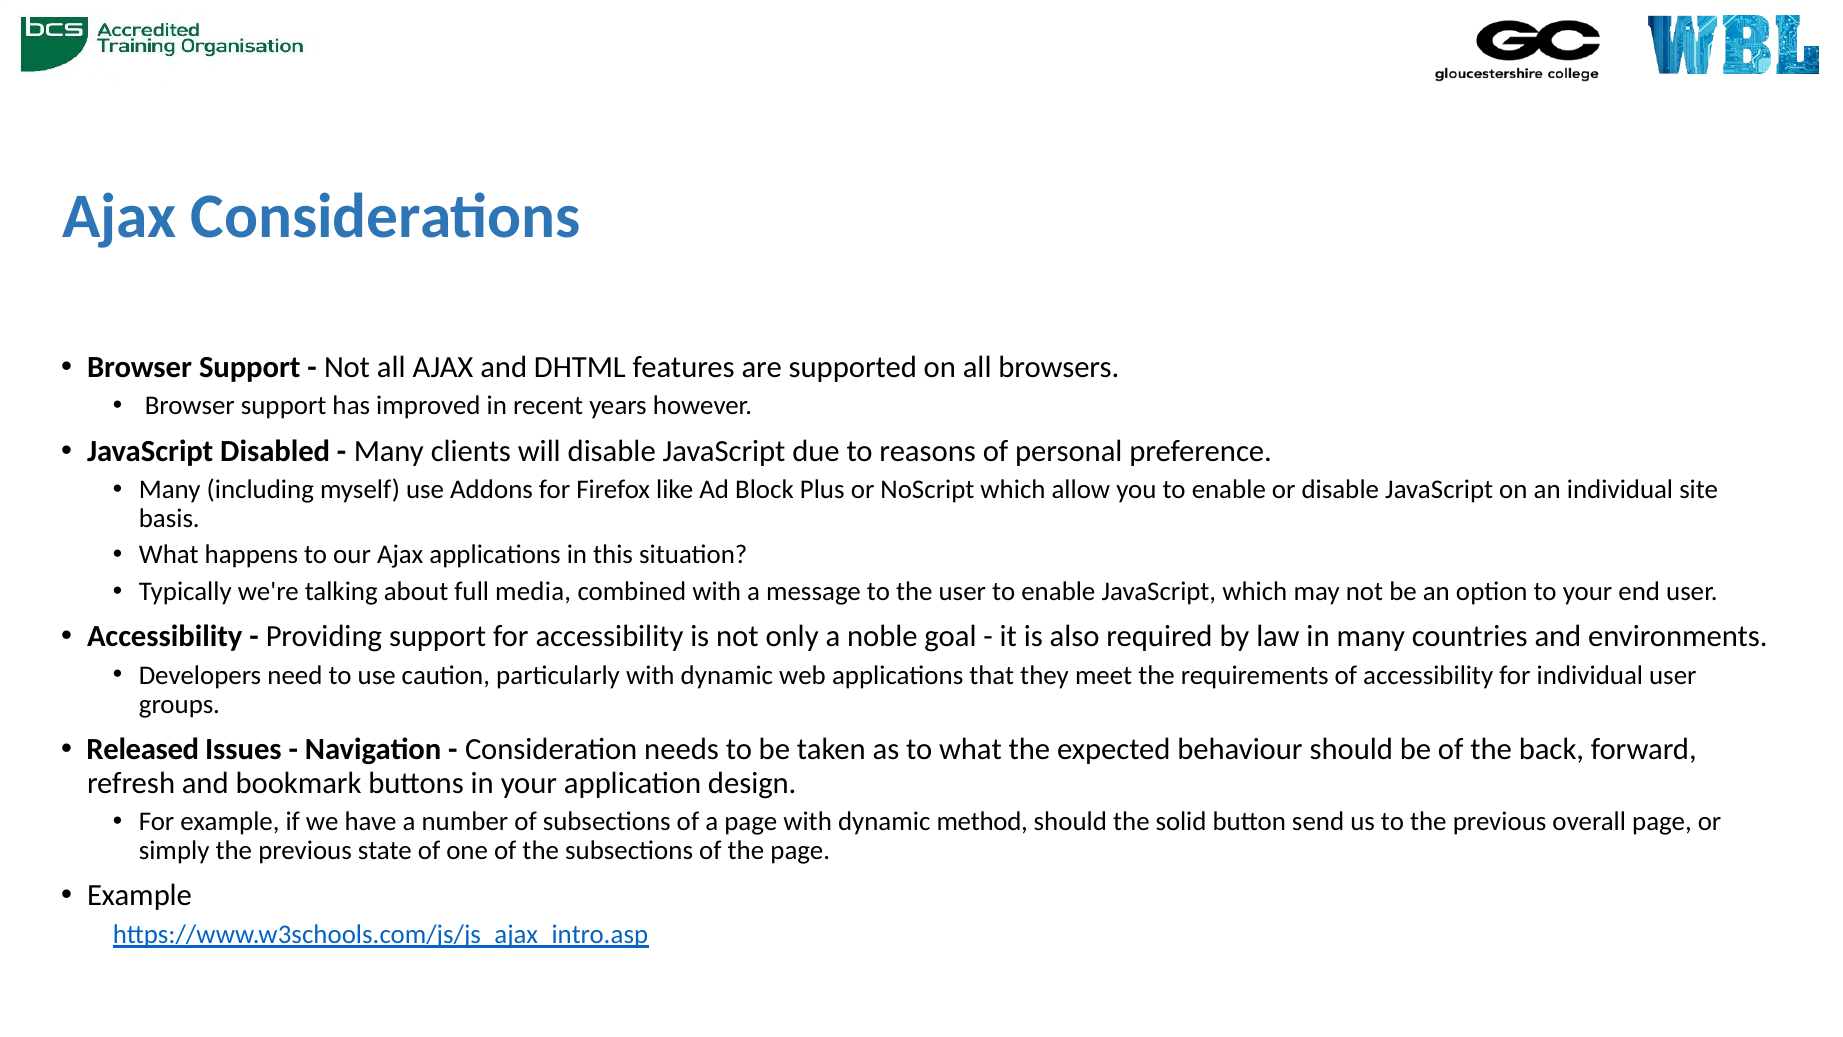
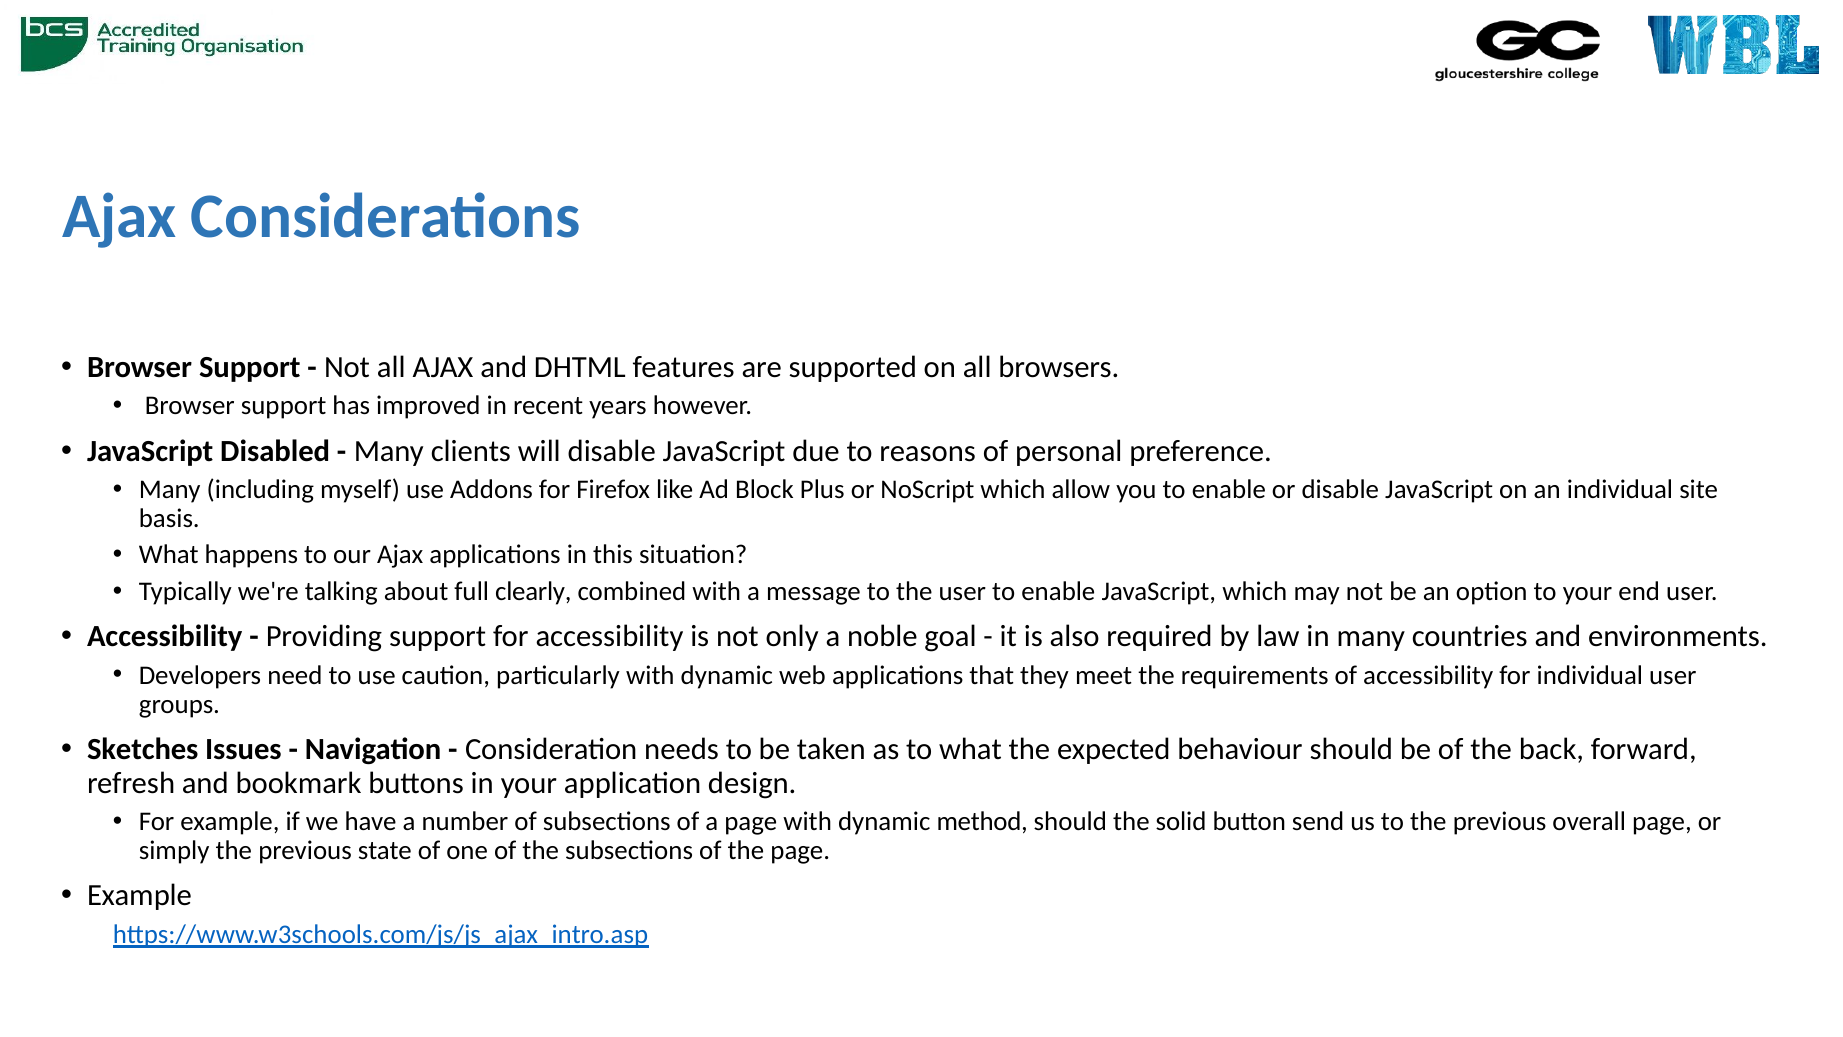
media: media -> clearly
Released: Released -> Sketches
